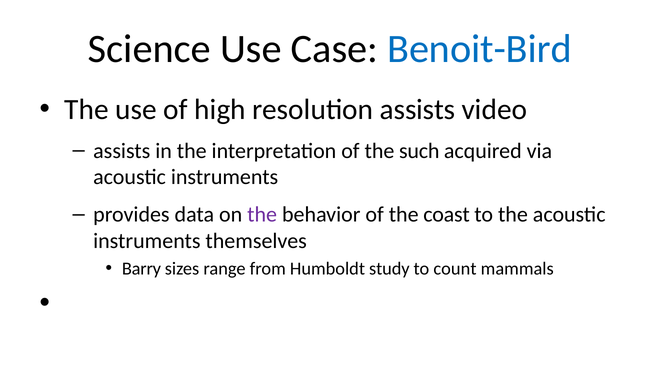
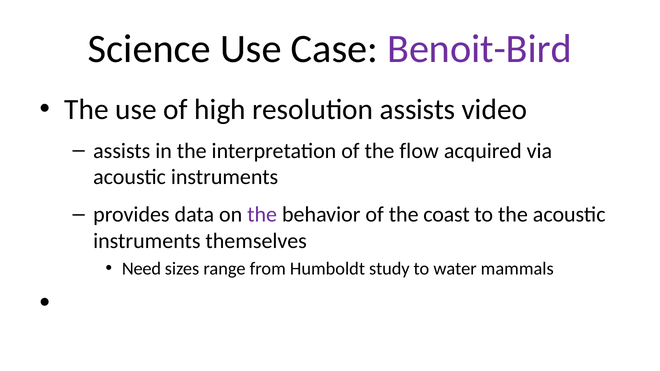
Benoit-Bird colour: blue -> purple
such: such -> flow
Barry: Barry -> Need
count: count -> water
